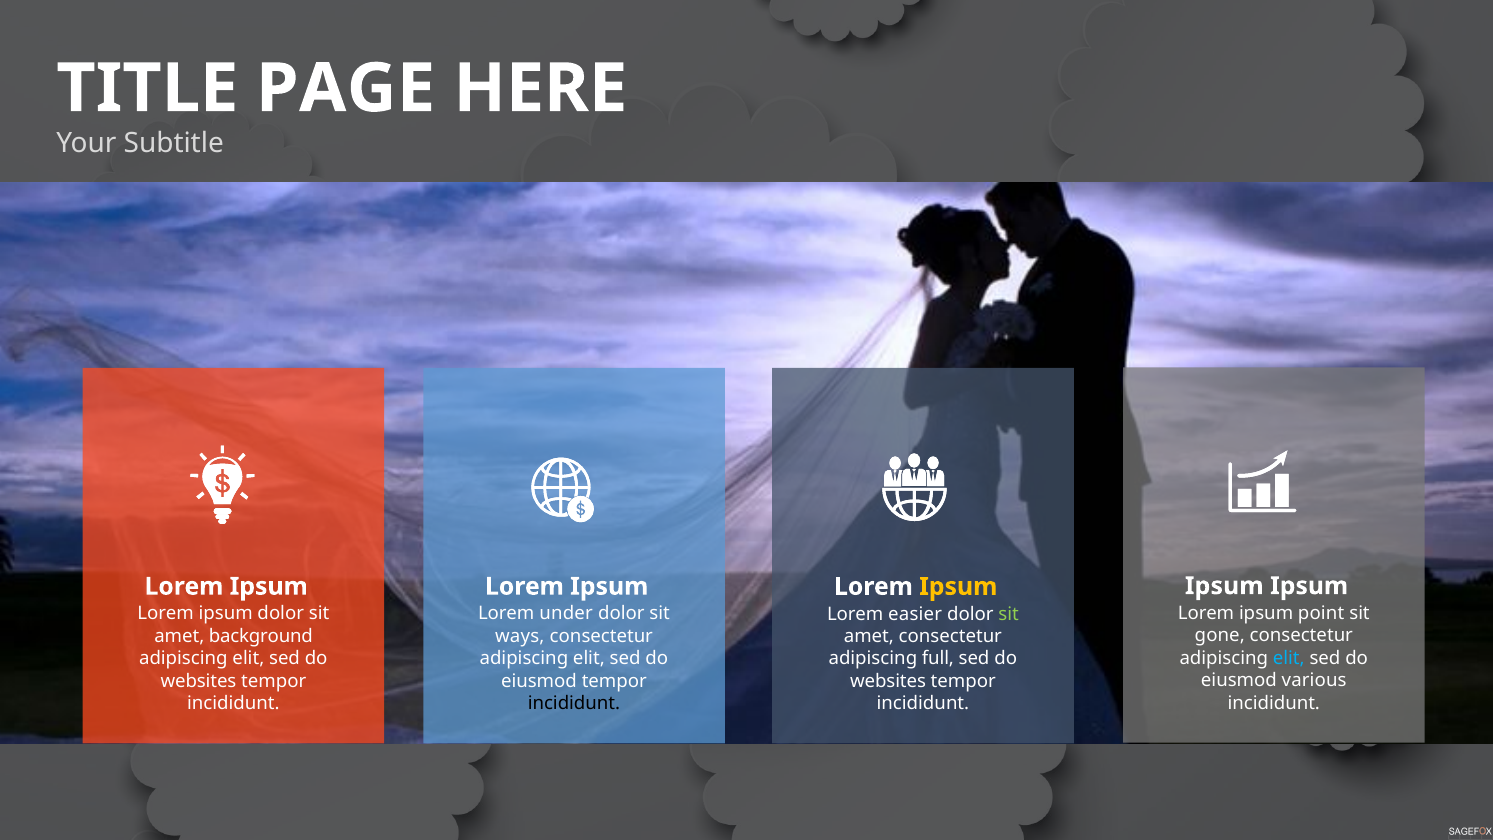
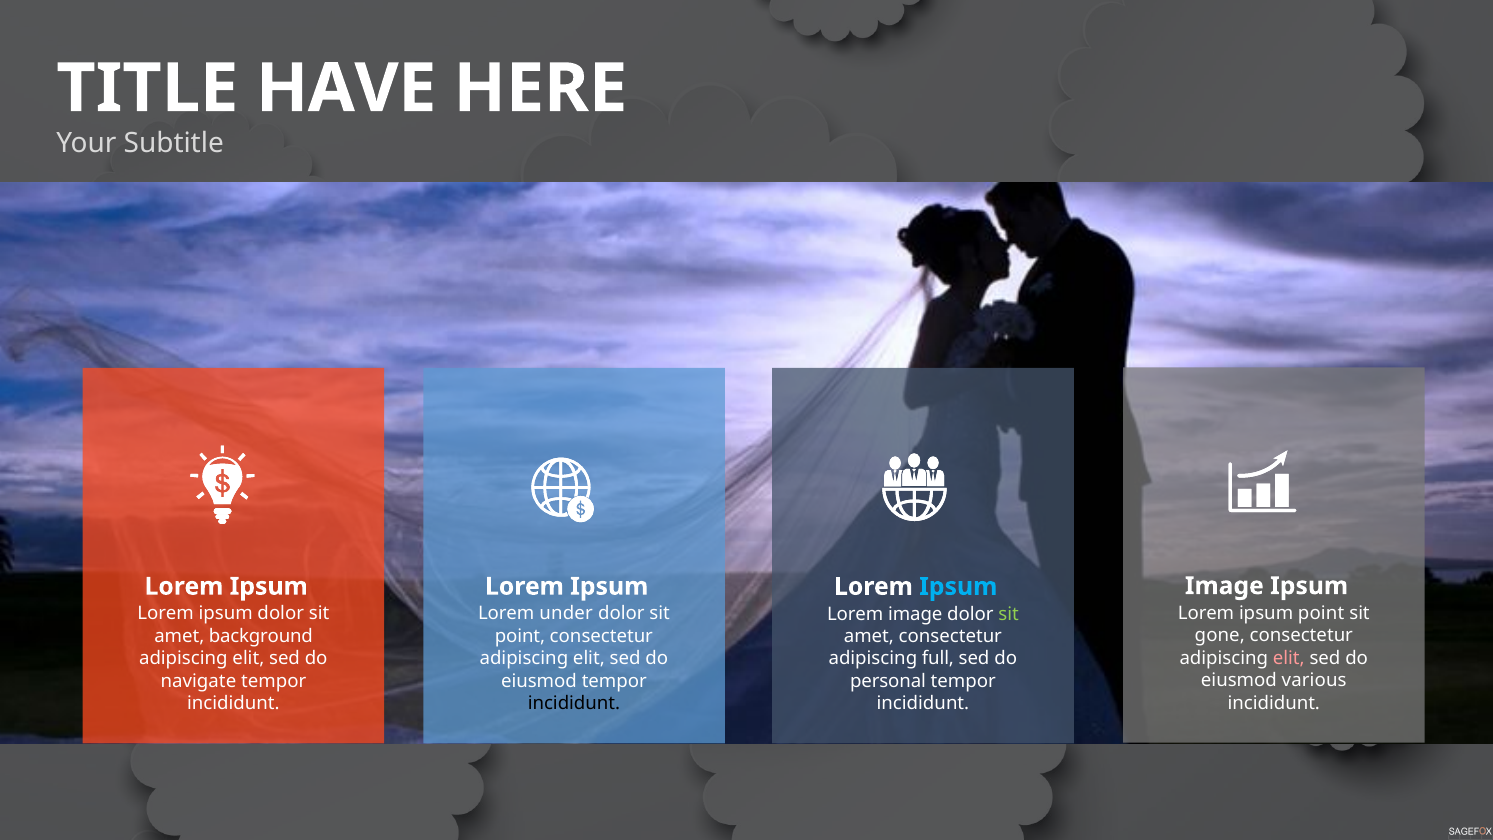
PAGE: PAGE -> HAVE
Ipsum at (1224, 586): Ipsum -> Image
Ipsum at (958, 586) colour: yellow -> light blue
Lorem easier: easier -> image
ways at (520, 636): ways -> point
elit at (1289, 658) colour: light blue -> pink
websites at (198, 681): websites -> navigate
websites at (888, 681): websites -> personal
